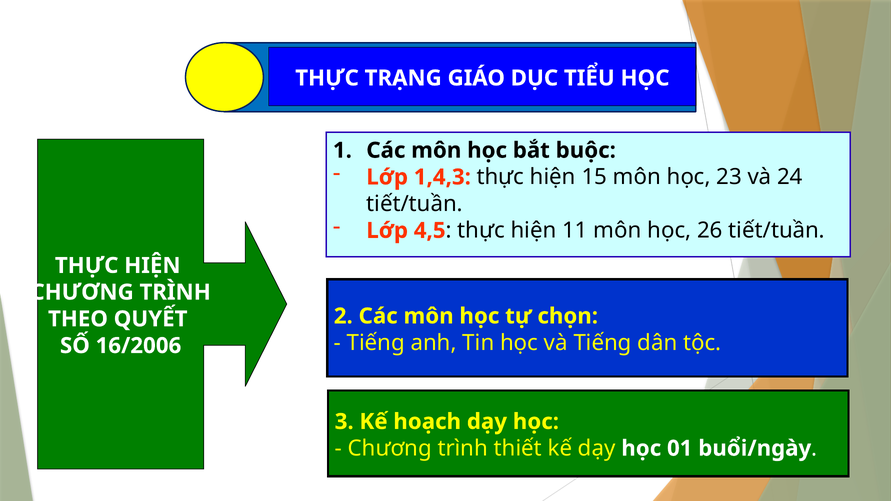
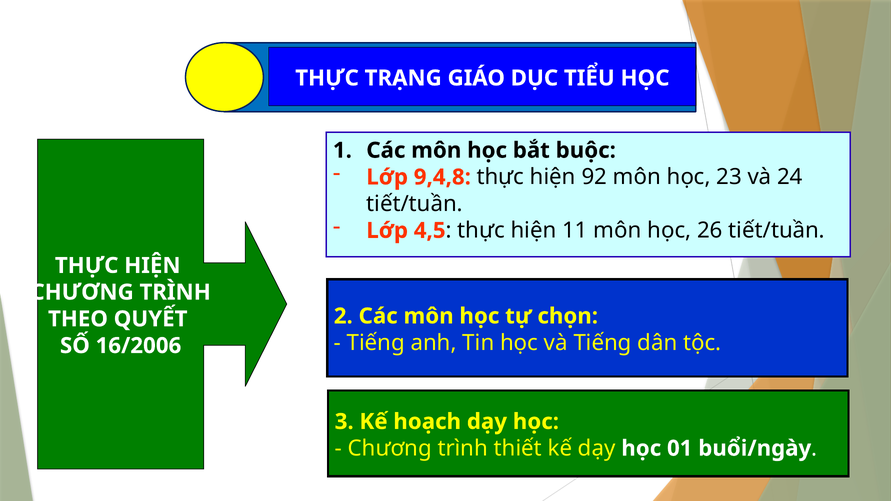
1,4,3: 1,4,3 -> 9,4,8
15: 15 -> 92
